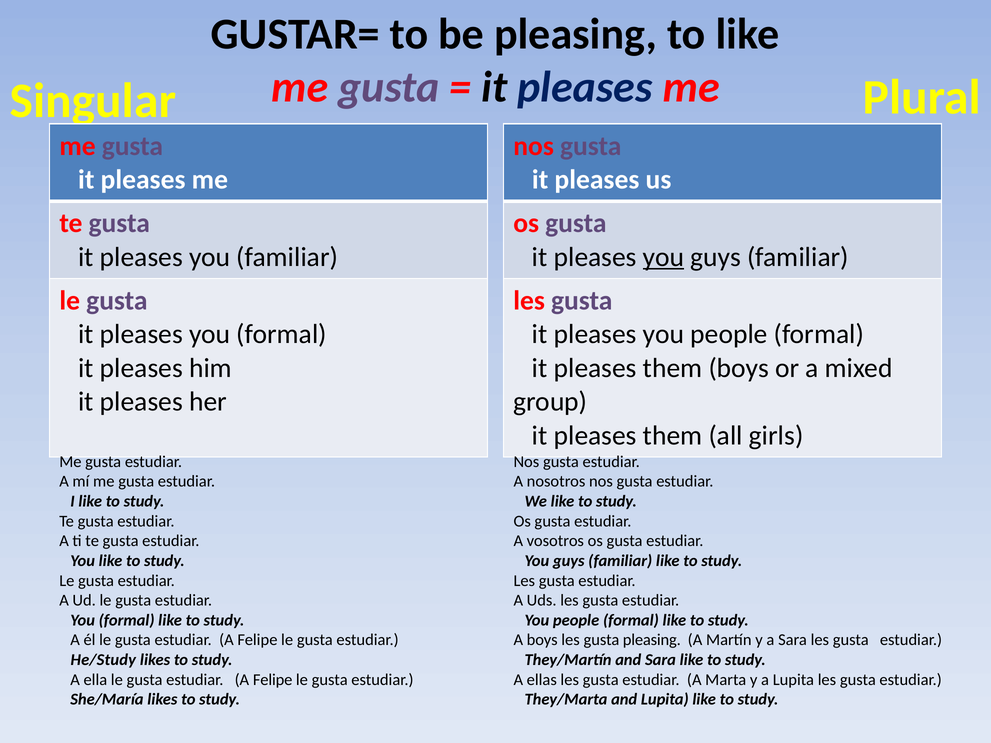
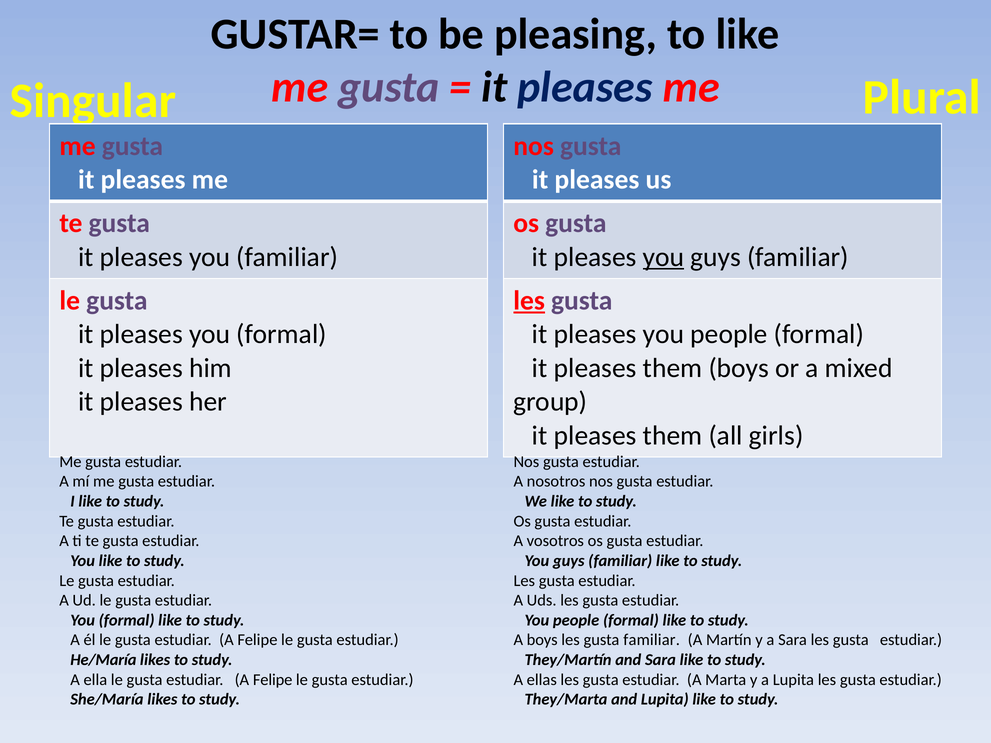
les at (529, 301) underline: none -> present
gusta pleasing: pleasing -> familiar
He/Study: He/Study -> He/María
